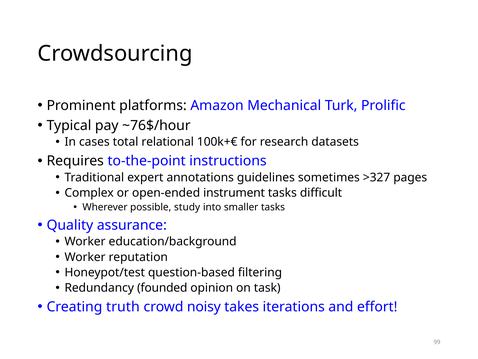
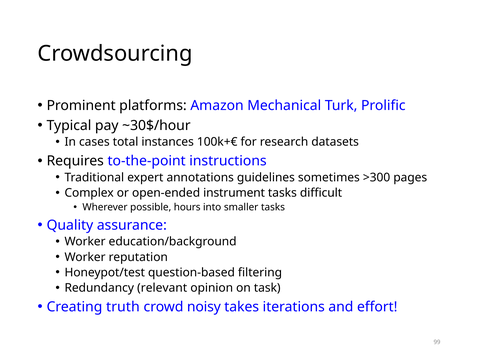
~76$/hour: ~76$/hour -> ~30$/hour
relational: relational -> instances
>327: >327 -> >300
study: study -> hours
founded: founded -> relevant
